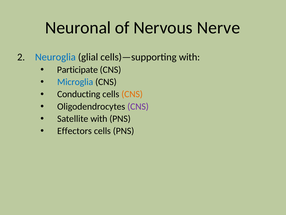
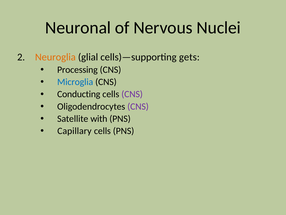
Nerve: Nerve -> Nuclei
Neuroglia colour: blue -> orange
cells)—supporting with: with -> gets
Participate: Participate -> Processing
CNS at (132, 94) colour: orange -> purple
Effectors: Effectors -> Capillary
